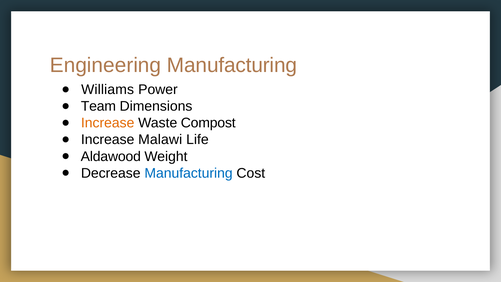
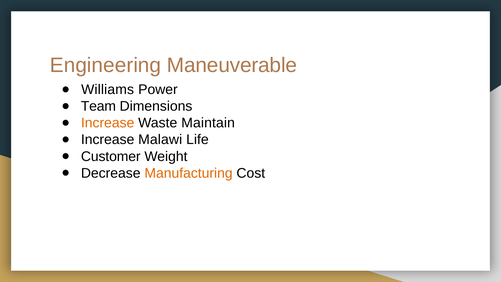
Engineering Manufacturing: Manufacturing -> Maneuverable
Compost: Compost -> Maintain
Aldawood: Aldawood -> Customer
Manufacturing at (189, 173) colour: blue -> orange
